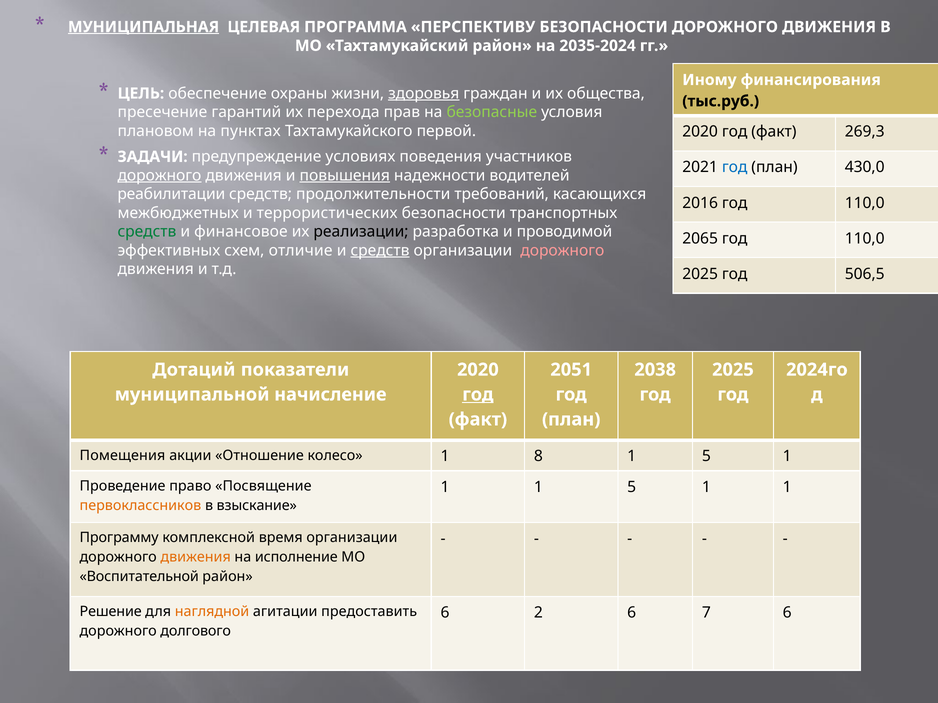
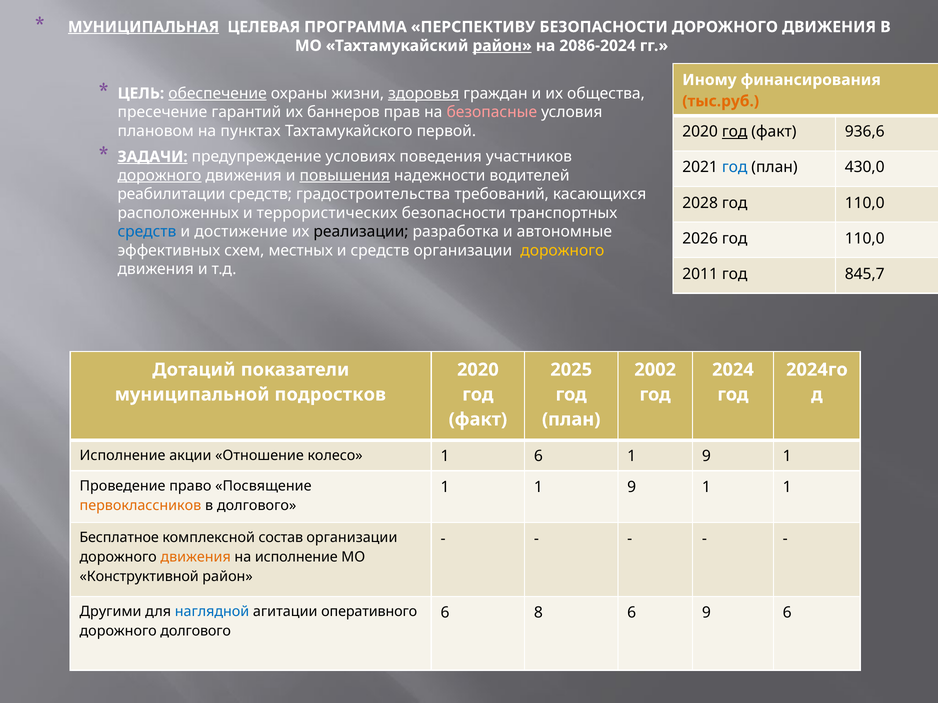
район at (502, 46) underline: none -> present
2035-2024: 2035-2024 -> 2086-2024
обеспечение underline: none -> present
тыс.руб colour: black -> orange
перехода: перехода -> баннеров
безопасные colour: light green -> pink
год at (735, 132) underline: none -> present
269,3: 269,3 -> 936,6
ЗАДАЧИ underline: none -> present
продолжительности: продолжительности -> градостроительства
2016: 2016 -> 2028
межбюджетных: межбюджетных -> расположенных
средств at (147, 232) colour: green -> blue
финансовое: финансовое -> достижение
проводимой: проводимой -> автономные
2065: 2065 -> 2026
отличие: отличие -> местных
средств at (380, 251) underline: present -> none
дорожного at (562, 251) colour: pink -> yellow
2025 at (700, 274): 2025 -> 2011
506,5: 506,5 -> 845,7
2051: 2051 -> 2025
2038: 2038 -> 2002
2025 at (733, 370): 2025 -> 2024
начисление: начисление -> подростков
год at (478, 395) underline: present -> none
Помещения at (122, 456): Помещения -> Исполнение
1 8: 8 -> 6
5 at (706, 457): 5 -> 9
1 1 5: 5 -> 9
в взыскание: взыскание -> долгового
Программу: Программу -> Бесплатное
время: время -> состав
Воспитательной: Воспитательной -> Конструктивной
Решение: Решение -> Другими
наглядной colour: orange -> blue
предоставить: предоставить -> оперативного
2: 2 -> 8
6 7: 7 -> 9
